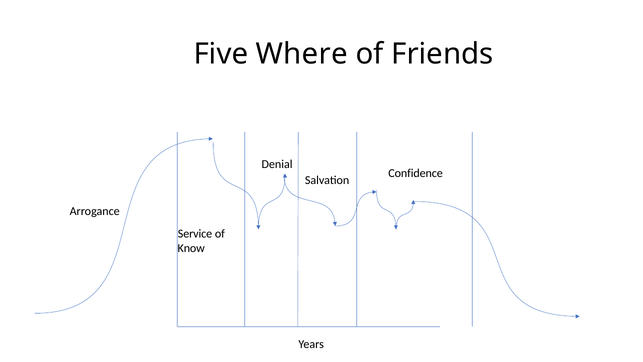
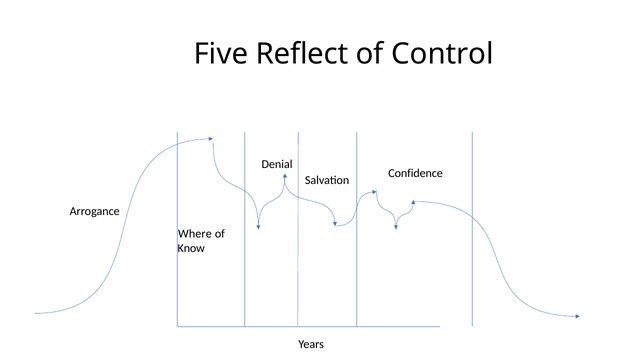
Where: Where -> Reflect
Friends: Friends -> Control
Service: Service -> Where
